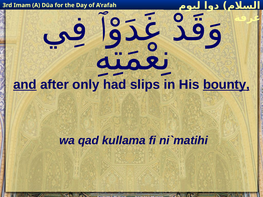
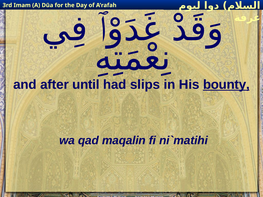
and underline: present -> none
only: only -> until
kullama: kullama -> maqalin
